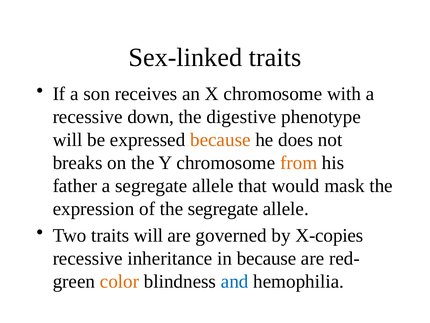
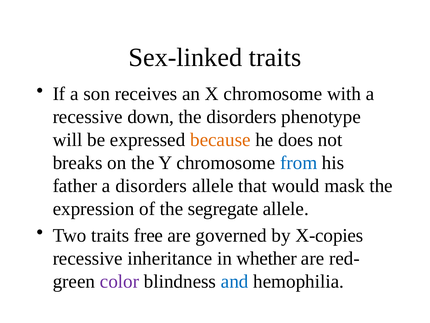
the digestive: digestive -> disorders
from colour: orange -> blue
a segregate: segregate -> disorders
traits will: will -> free
in because: because -> whether
color colour: orange -> purple
